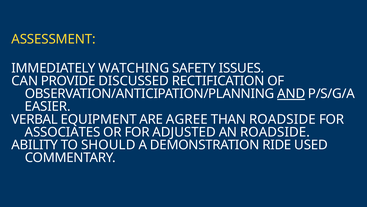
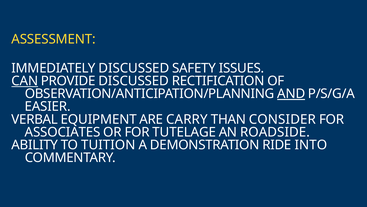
IMMEDIATELY WATCHING: WATCHING -> DISCUSSED
CAN underline: none -> present
AGREE: AGREE -> CARRY
THAN ROADSIDE: ROADSIDE -> CONSIDER
ADJUSTED: ADJUSTED -> TUTELAGE
SHOULD: SHOULD -> TUITION
USED: USED -> INTO
